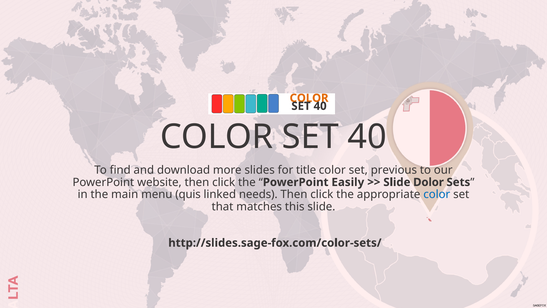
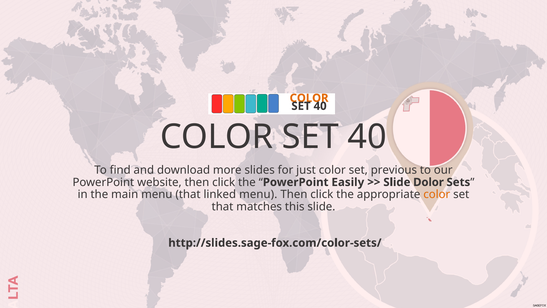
title: title -> just
menu quis: quis -> that
linked needs: needs -> menu
color at (437, 194) colour: blue -> orange
